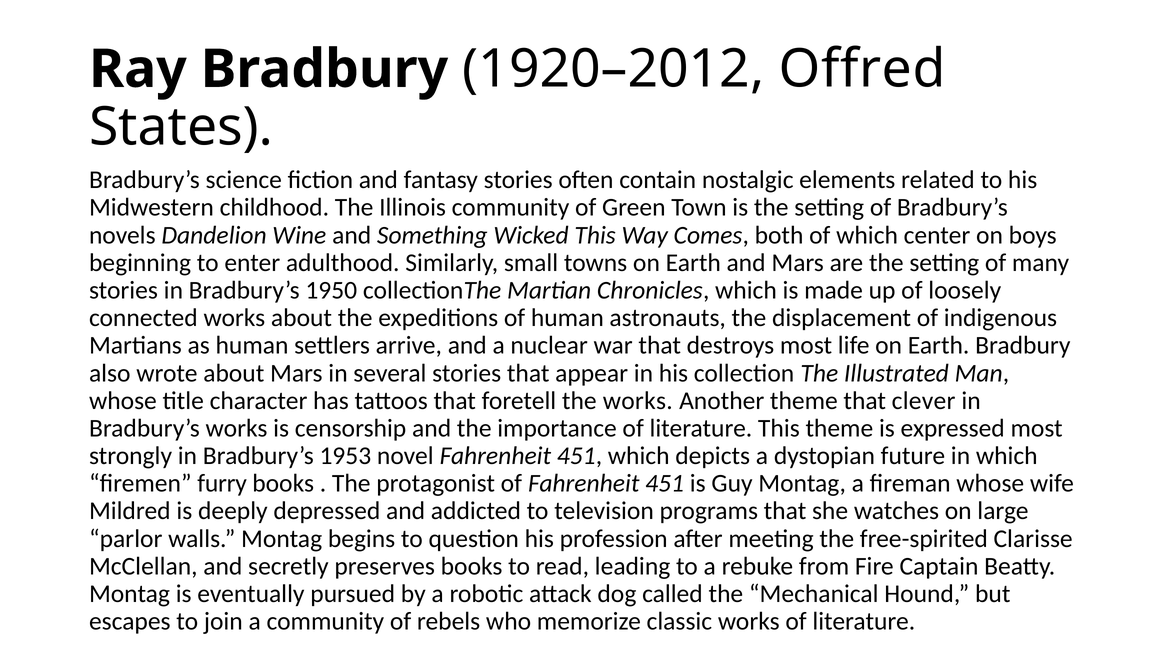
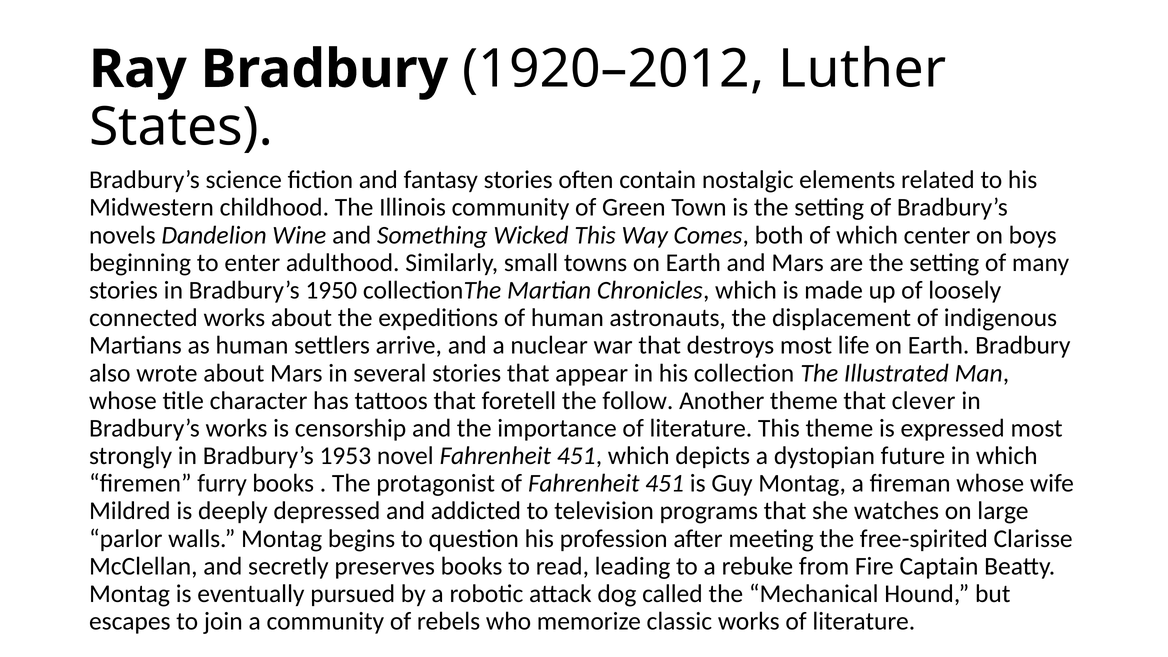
Offred: Offred -> Luther
the works: works -> follow
